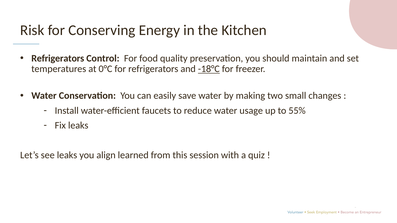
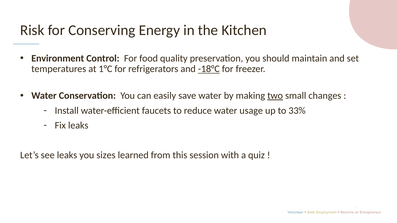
Refrigerators at (58, 58): Refrigerators -> Environment
0°C: 0°C -> 1°C
two underline: none -> present
55%: 55% -> 33%
align: align -> sizes
